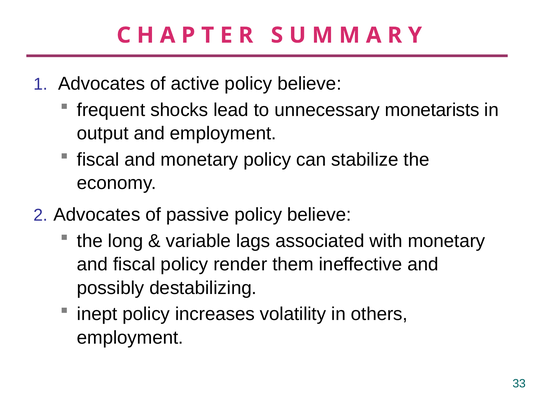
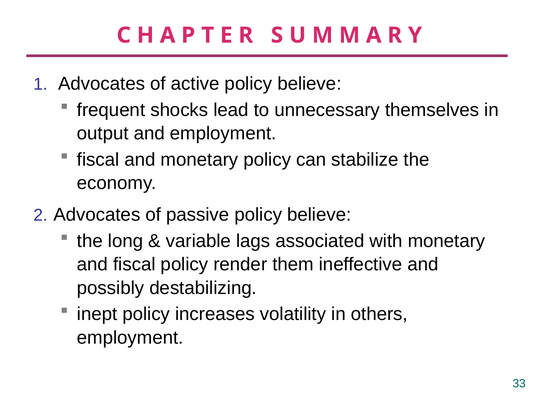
monetarists: monetarists -> themselves
